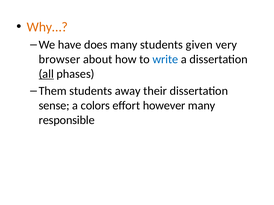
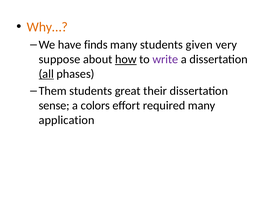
does: does -> finds
browser: browser -> suppose
how underline: none -> present
write colour: blue -> purple
away: away -> great
however: however -> required
responsible: responsible -> application
